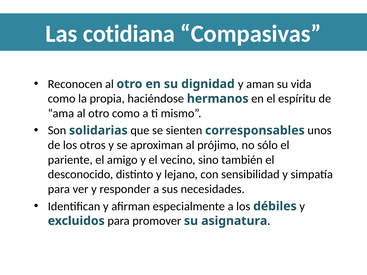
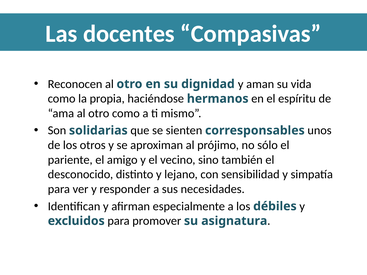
cotidiana: cotidiana -> docentes
